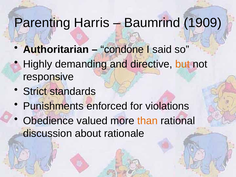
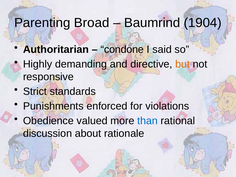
Harris: Harris -> Broad
1909: 1909 -> 1904
than colour: orange -> blue
